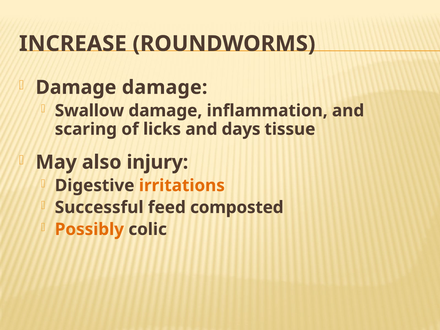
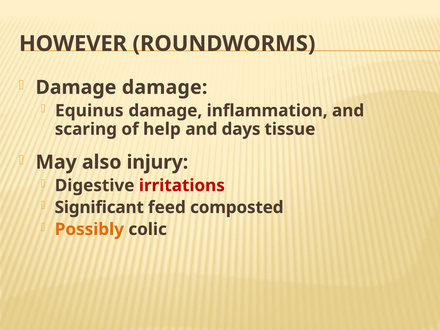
INCREASE: INCREASE -> HOWEVER
Swallow: Swallow -> Equinus
licks: licks -> help
irritations colour: orange -> red
Successful: Successful -> Significant
